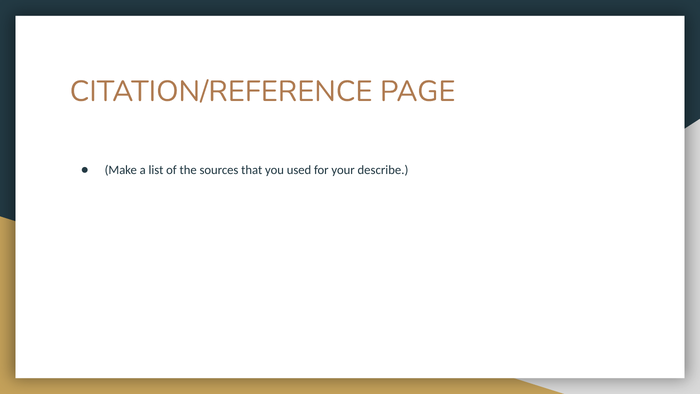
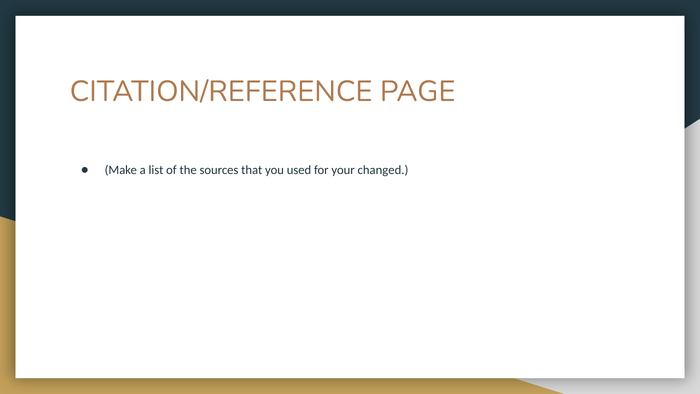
describe: describe -> changed
